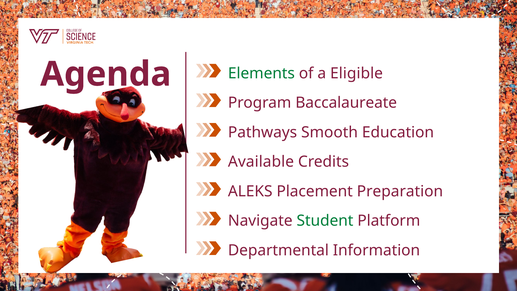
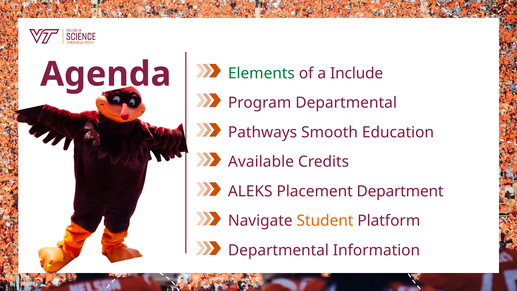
Eligible: Eligible -> Include
Program Baccalaureate: Baccalaureate -> Departmental
Preparation: Preparation -> Department
Student colour: green -> orange
